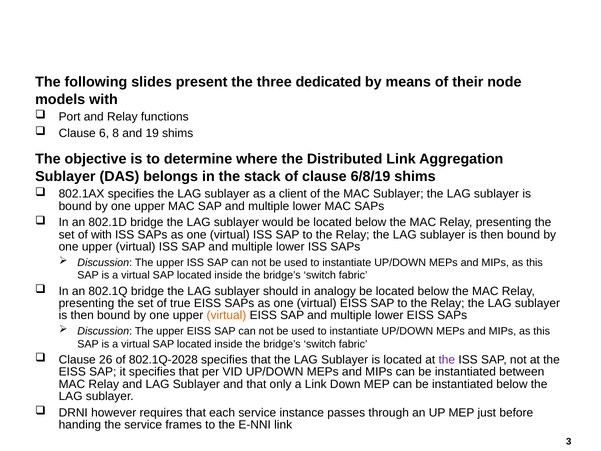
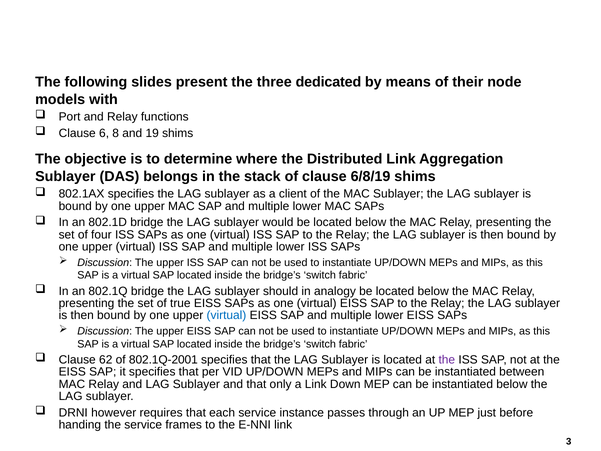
of with: with -> four
virtual at (226, 315) colour: orange -> blue
26: 26 -> 62
802.1Q-2028: 802.1Q-2028 -> 802.1Q-2001
